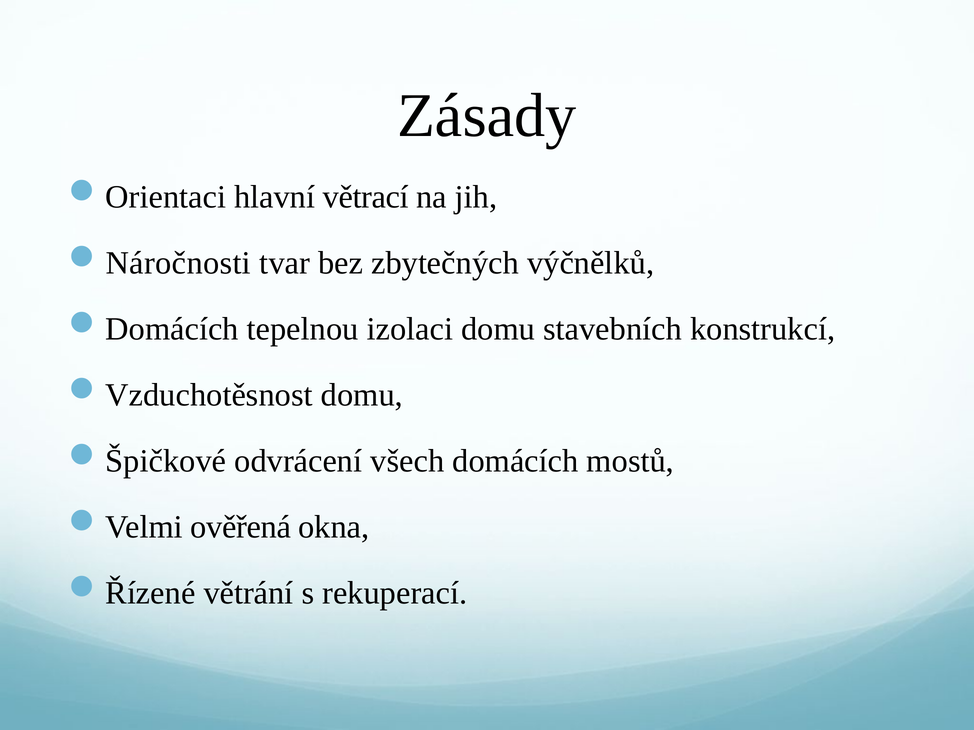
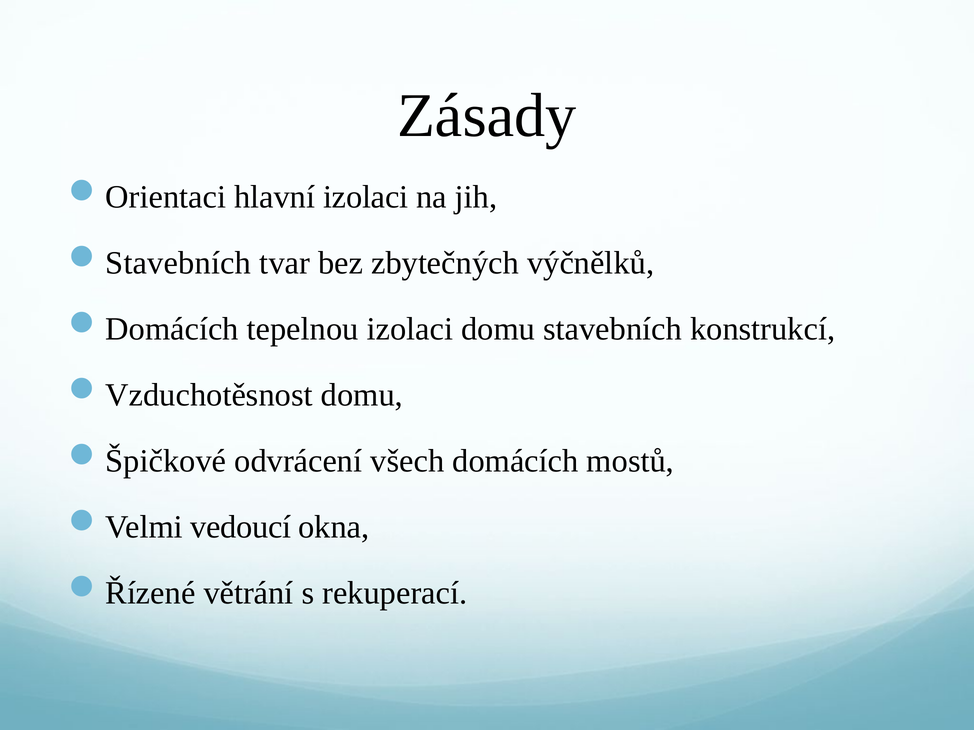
hlavní větrací: větrací -> izolaci
Náročnosti at (178, 263): Náročnosti -> Stavebních
ověřená: ověřená -> vedoucí
